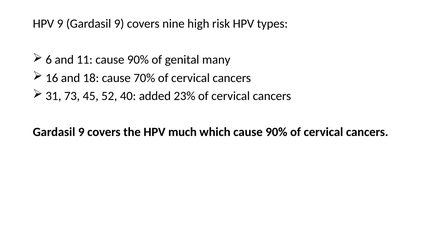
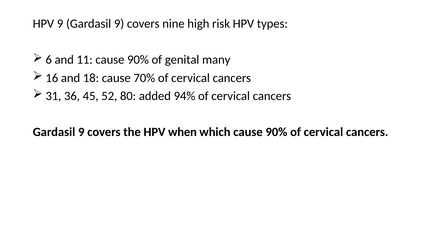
73: 73 -> 36
40: 40 -> 80
23%: 23% -> 94%
much: much -> when
